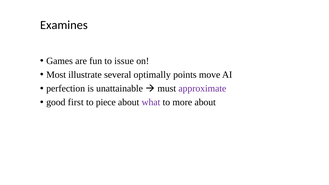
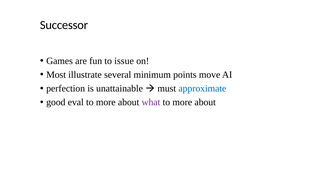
Examines: Examines -> Successor
optimally: optimally -> minimum
approximate colour: purple -> blue
first: first -> eval
piece at (106, 102): piece -> more
